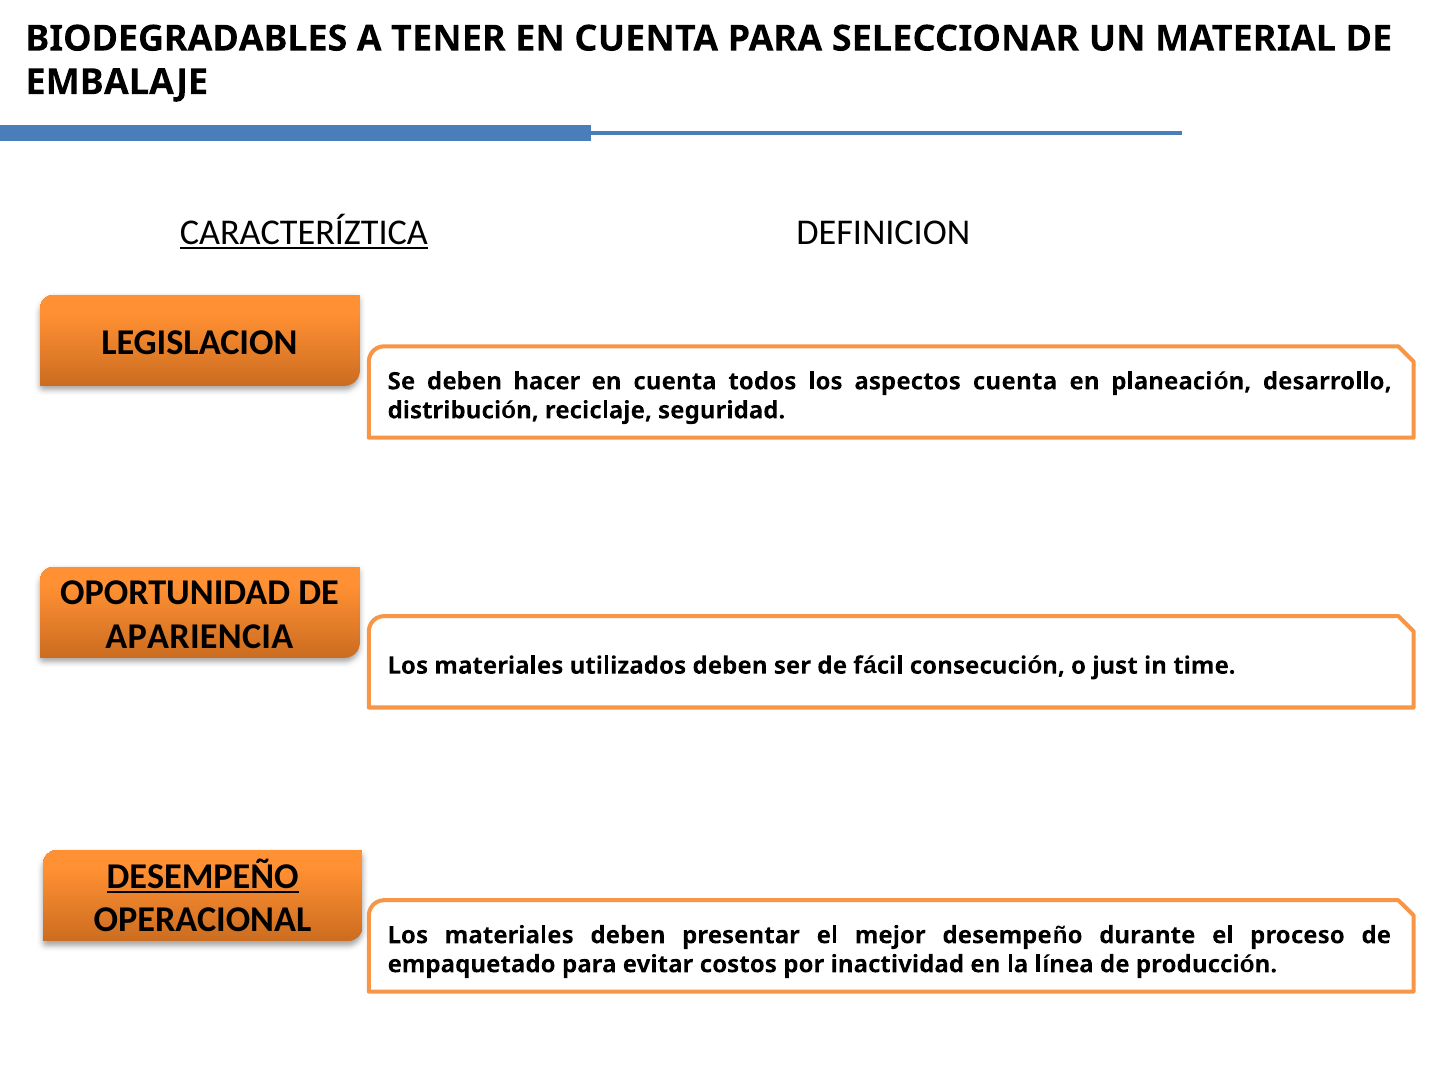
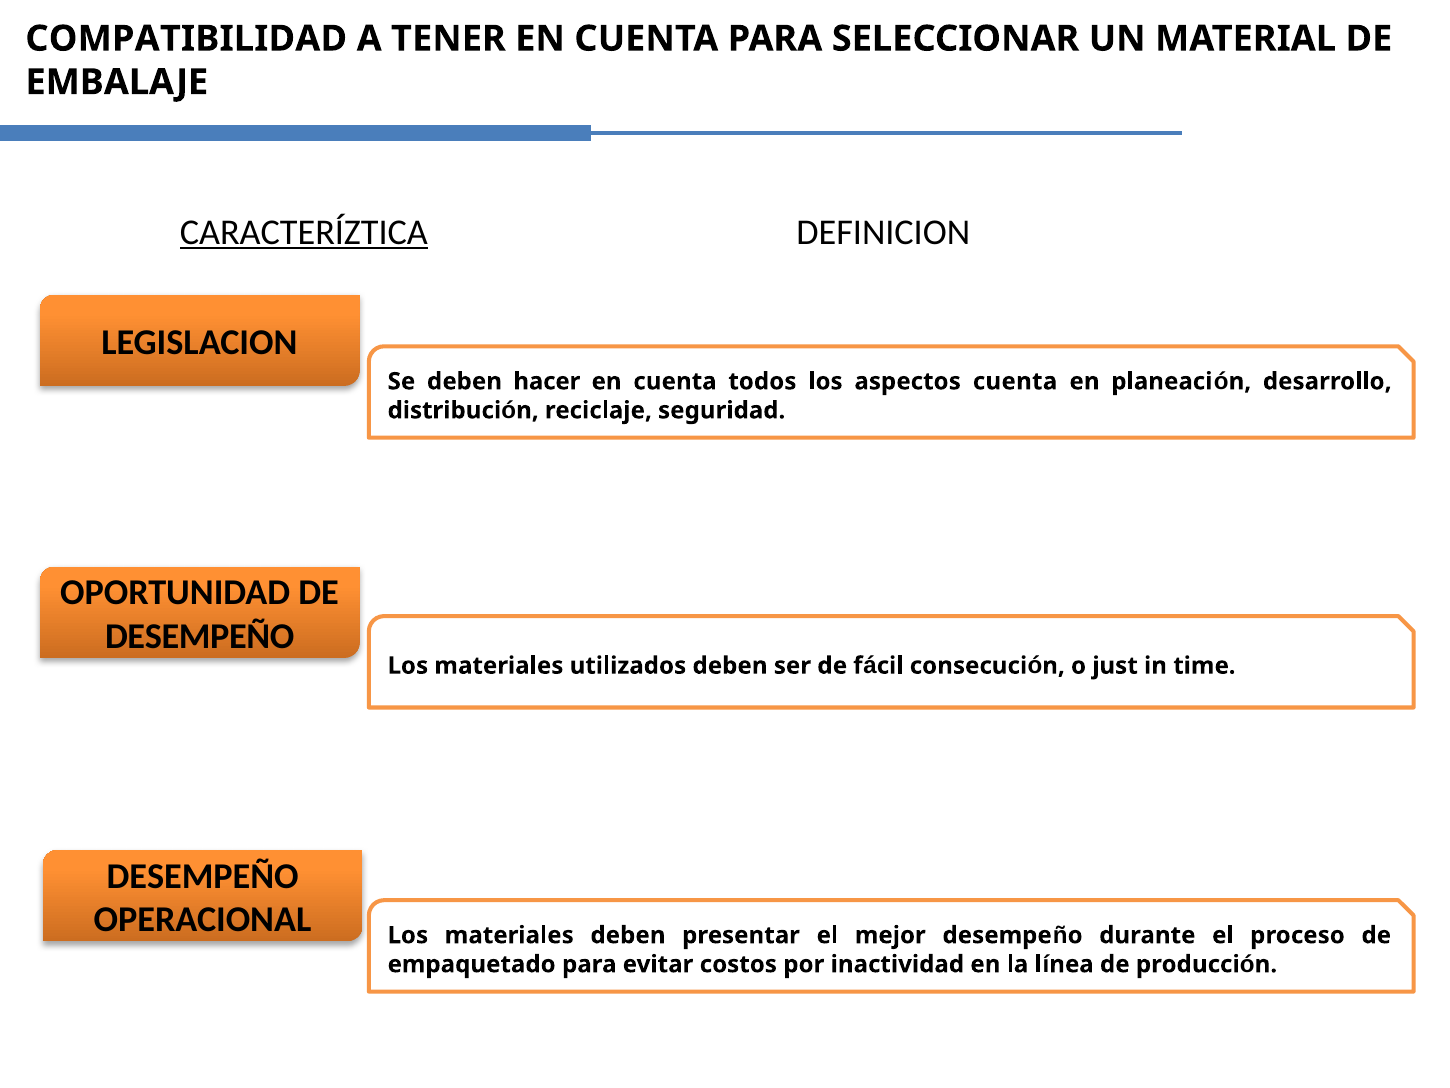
BIODEGRADABLES: BIODEGRADABLES -> COMPATIBILIDAD
APARIENCIA at (199, 636): APARIENCIA -> DESEMPEÑO
DESEMPEÑO at (203, 876) underline: present -> none
